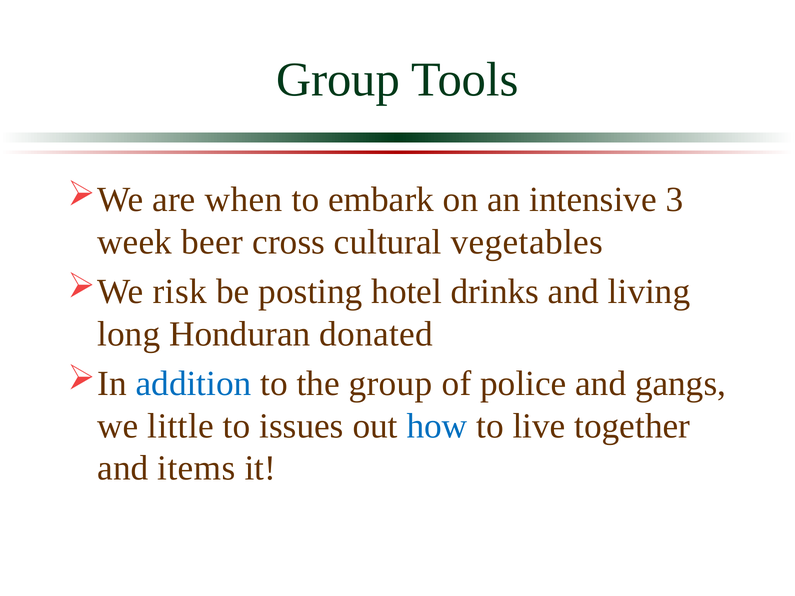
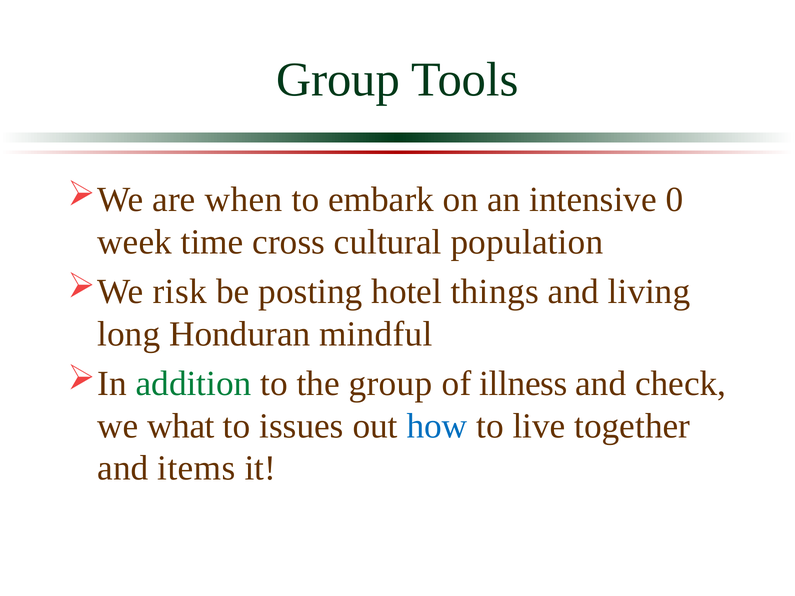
3: 3 -> 0
beer: beer -> time
vegetables: vegetables -> population
drinks: drinks -> things
donated: donated -> mindful
addition colour: blue -> green
police: police -> illness
gangs: gangs -> check
little: little -> what
